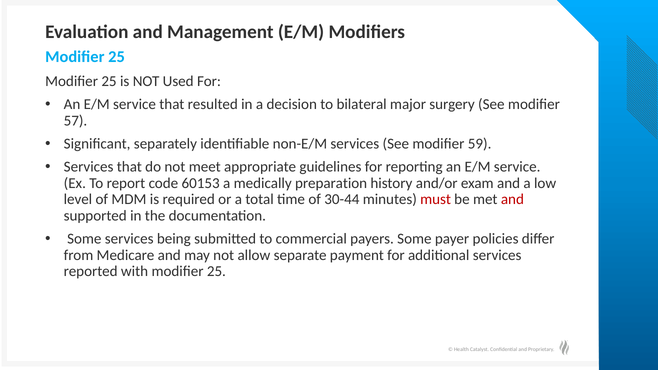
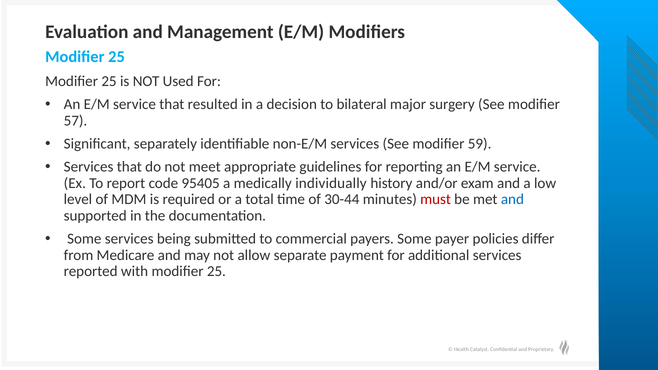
60153: 60153 -> 95405
preparation: preparation -> individually
and at (512, 200) colour: red -> blue
